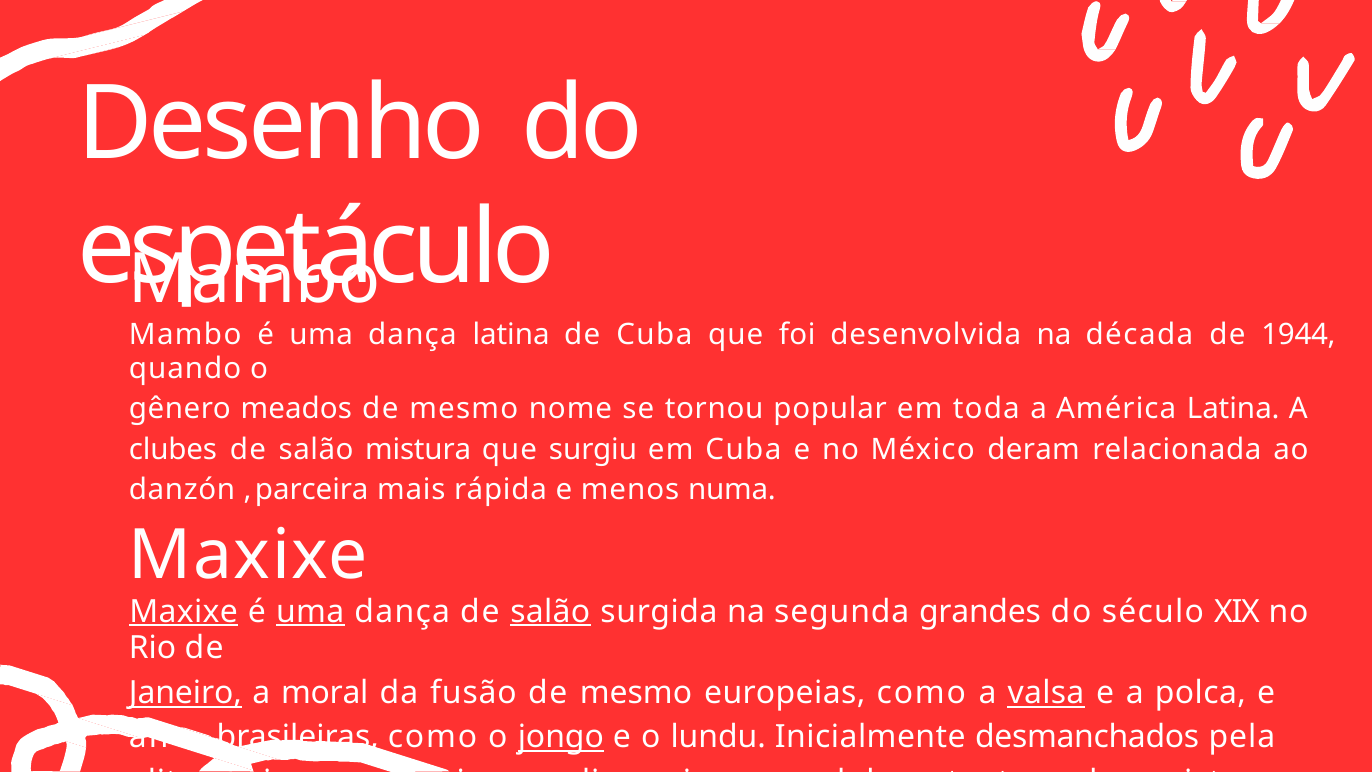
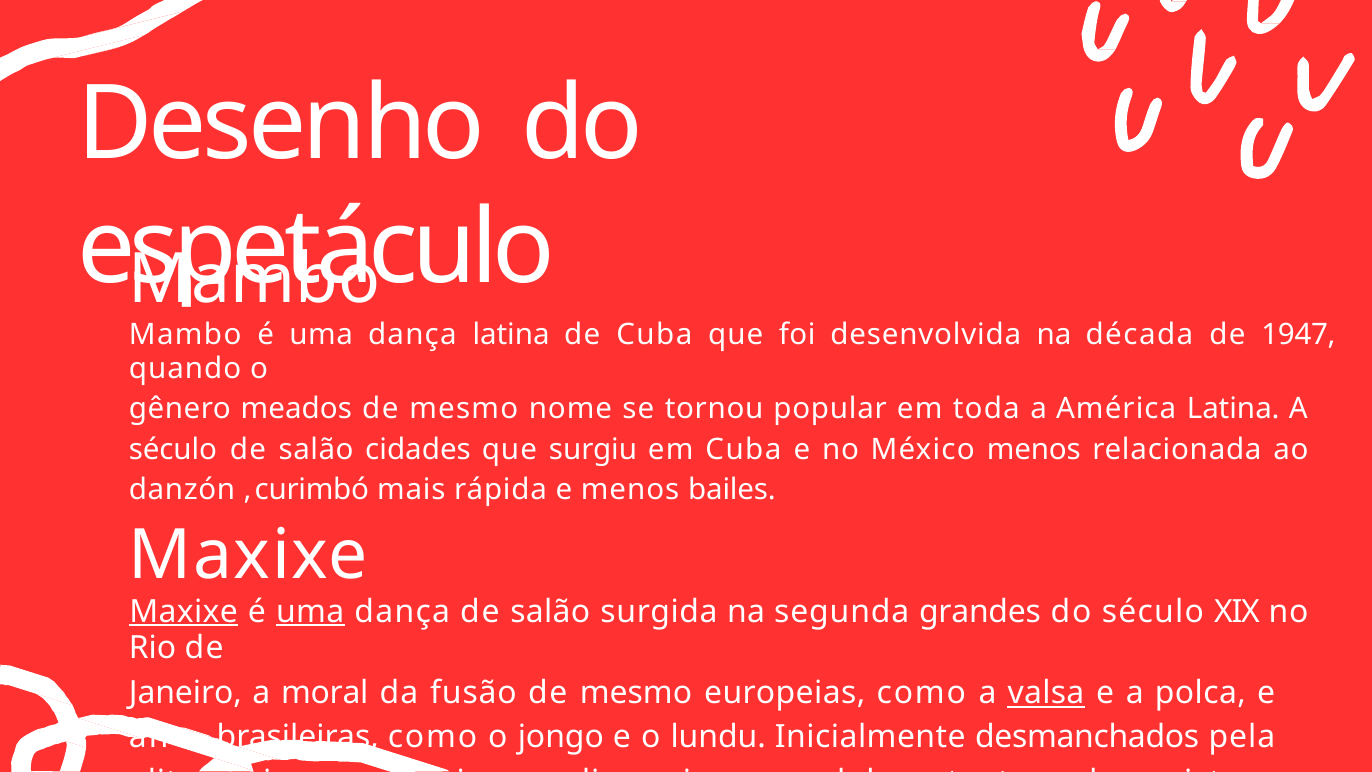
1944: 1944 -> 1947
clubes at (173, 449): clubes -> século
mistura: mistura -> cidades
México deram: deram -> menos
parceira: parceira -> curimbó
numa: numa -> bailes
salão at (550, 611) underline: present -> none
Janeiro underline: present -> none
jongo underline: present -> none
